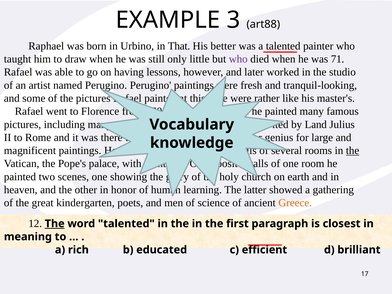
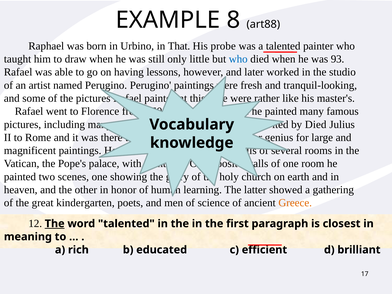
3: 3 -> 8
better: better -> probe
who at (238, 59) colour: purple -> blue
71: 71 -> 93
by Land: Land -> Died
the at (353, 151) underline: present -> none
